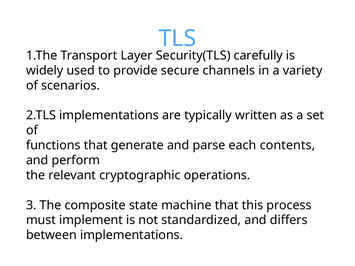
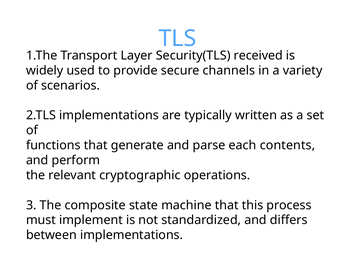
carefully: carefully -> received
